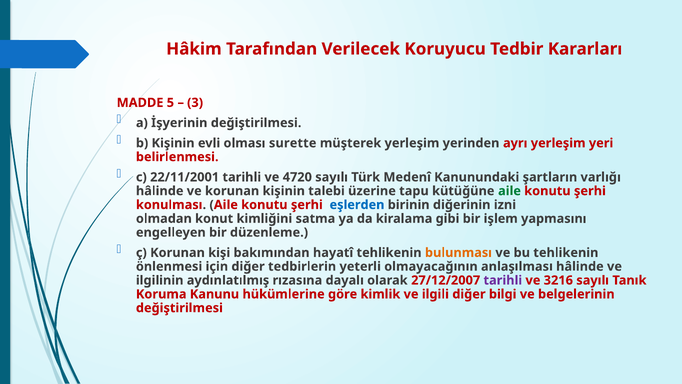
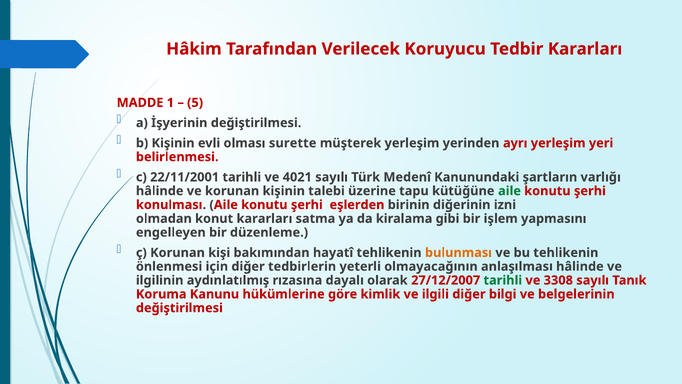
5: 5 -> 1
3: 3 -> 5
4720: 4720 -> 4021
eşlerden colour: blue -> red
konut kimliğini: kimliğini -> kararları
tarihli at (503, 280) colour: purple -> green
3216: 3216 -> 3308
